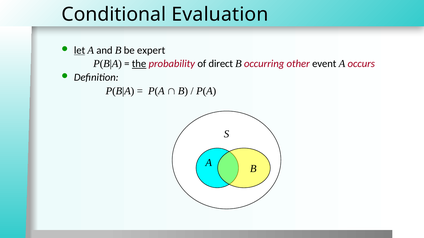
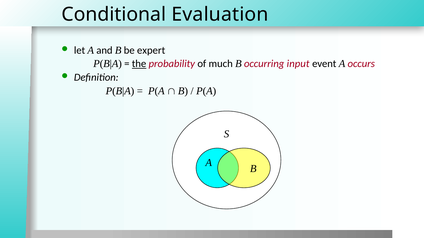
let underline: present -> none
direct: direct -> much
other: other -> input
